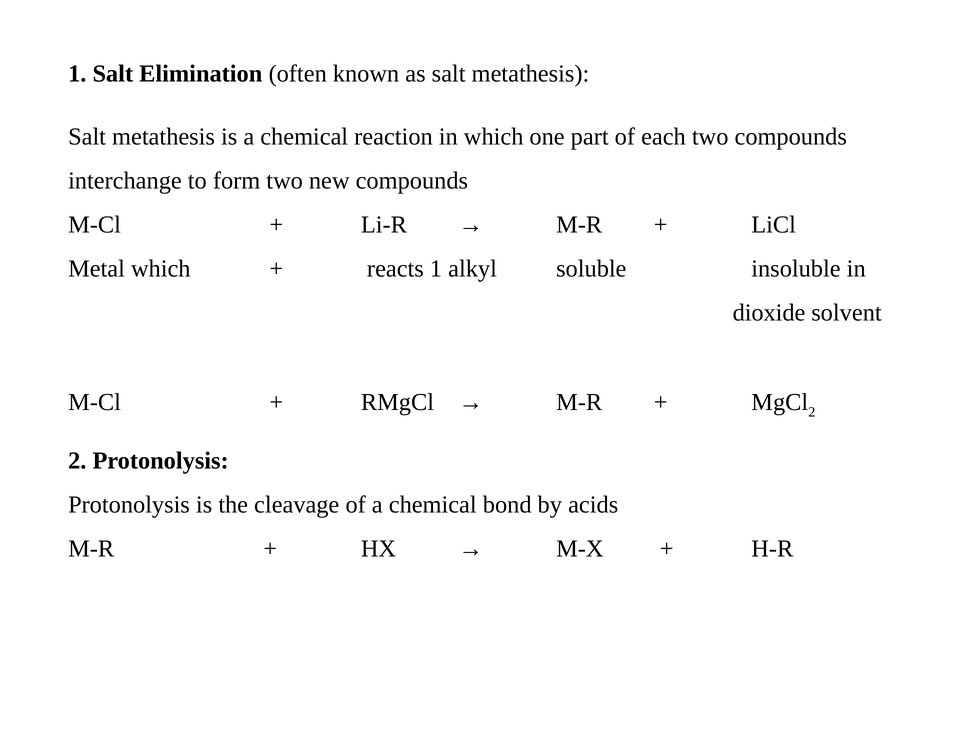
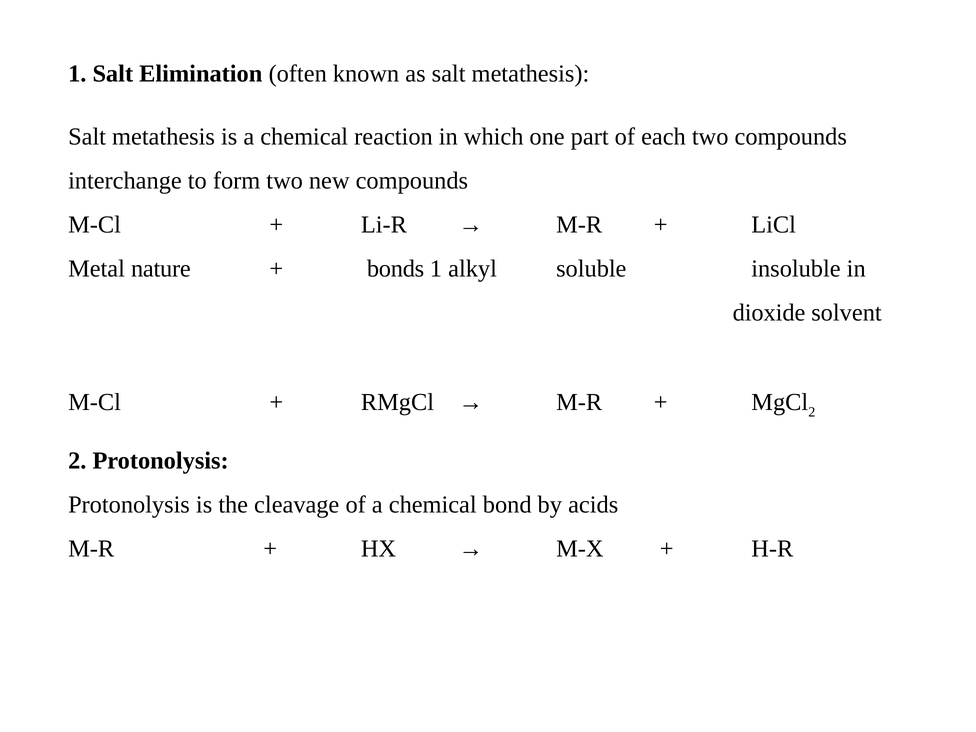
Metal which: which -> nature
reacts: reacts -> bonds
